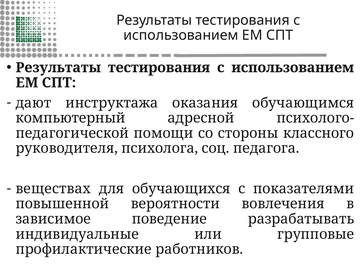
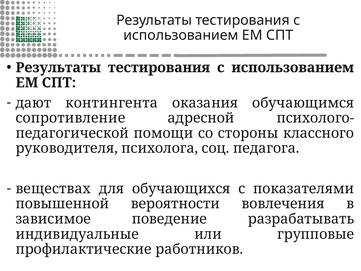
инструктажа: инструктажа -> контингента
компьютерный: компьютерный -> сопротивление
